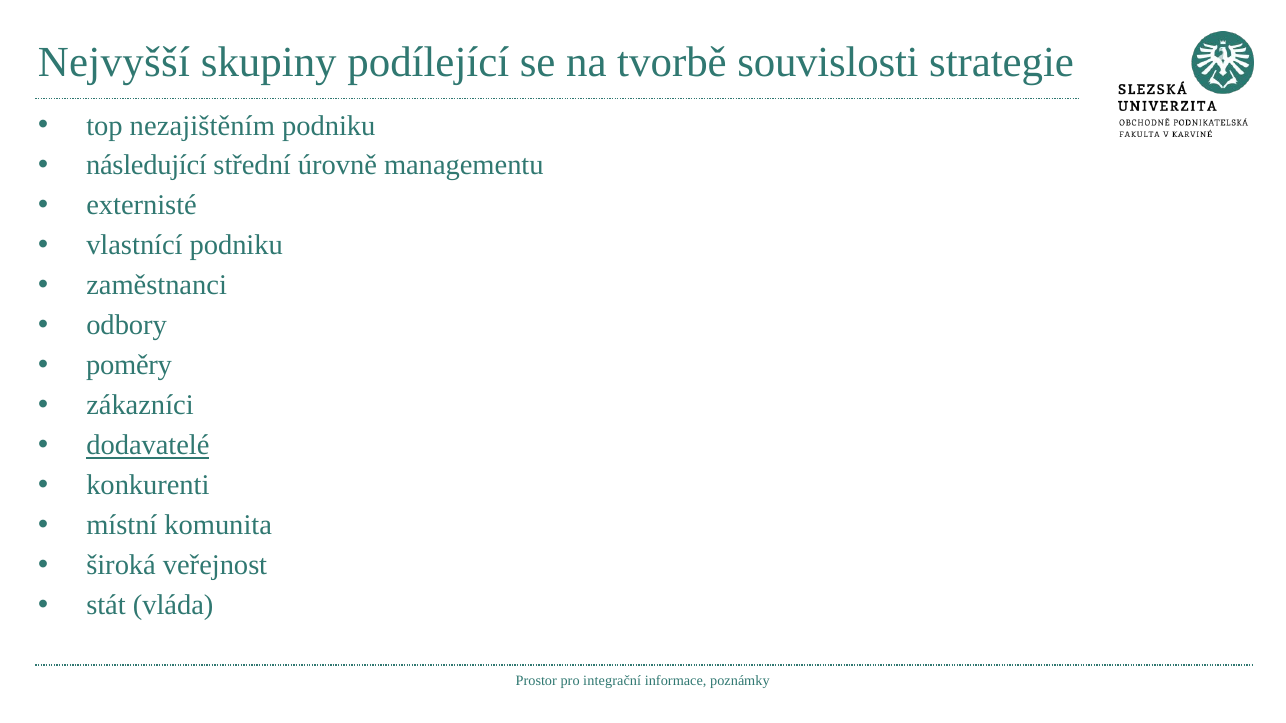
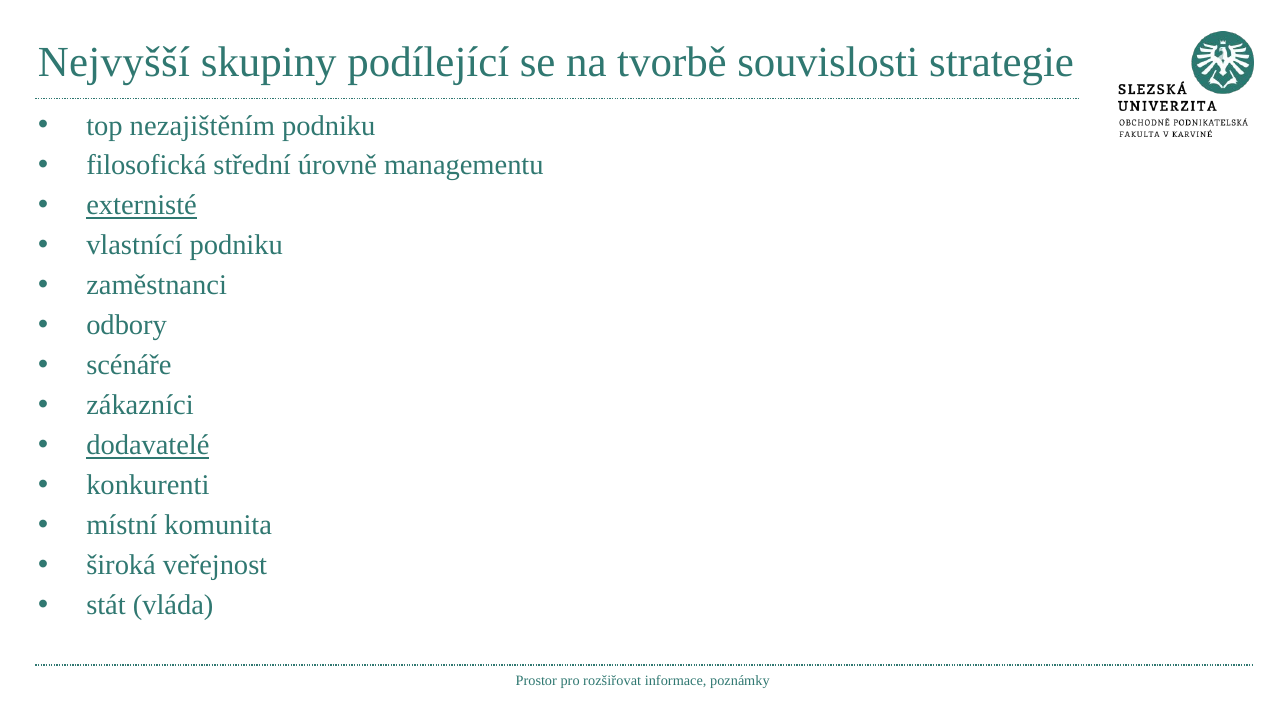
následující: následující -> filosofická
externisté underline: none -> present
poměry: poměry -> scénáře
integrační: integrační -> rozšiřovat
